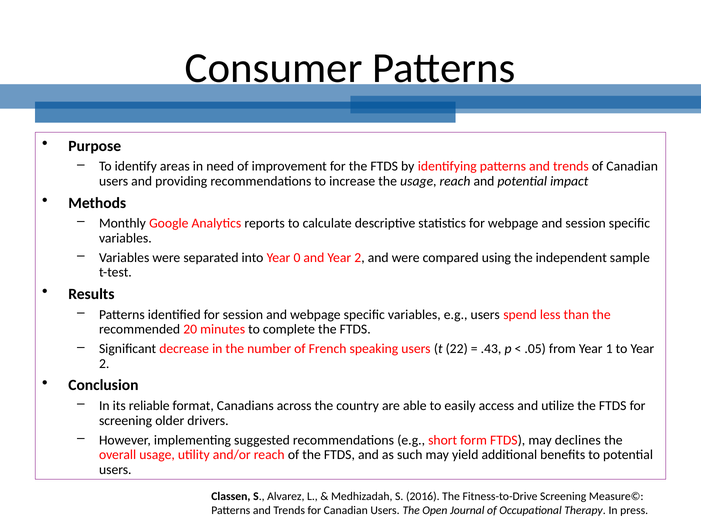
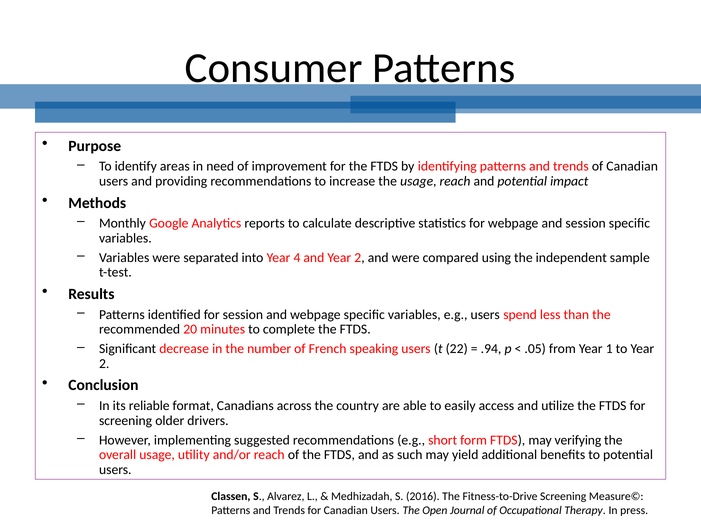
0: 0 -> 4
.43: .43 -> .94
declines: declines -> verifying
